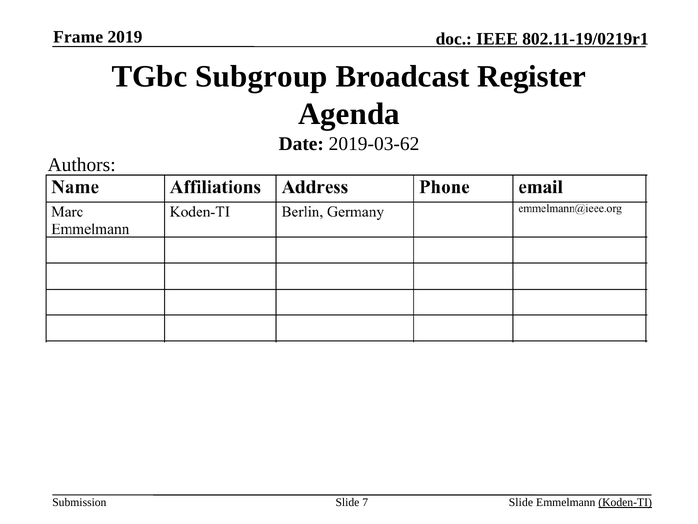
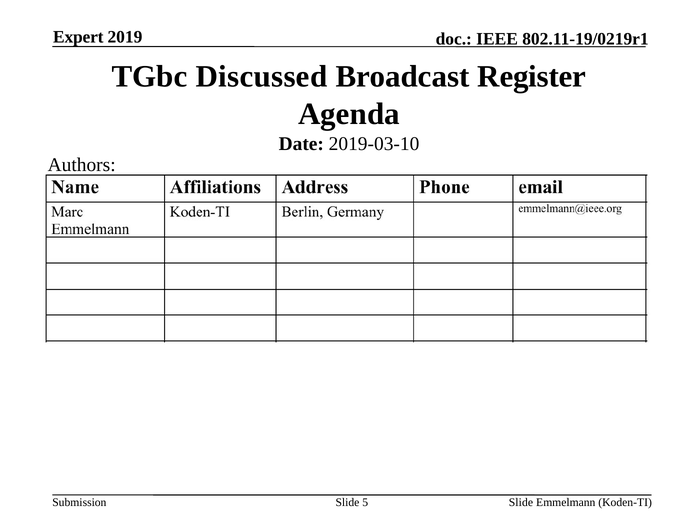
Frame: Frame -> Expert
Subgroup: Subgroup -> Discussed
2019-03-62: 2019-03-62 -> 2019-03-10
7: 7 -> 5
Koden-TI underline: present -> none
